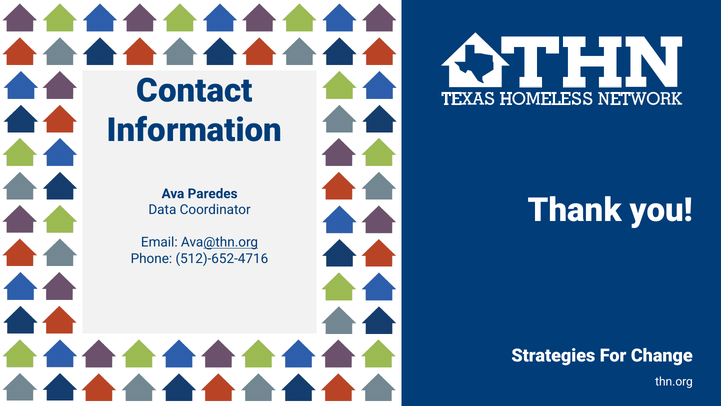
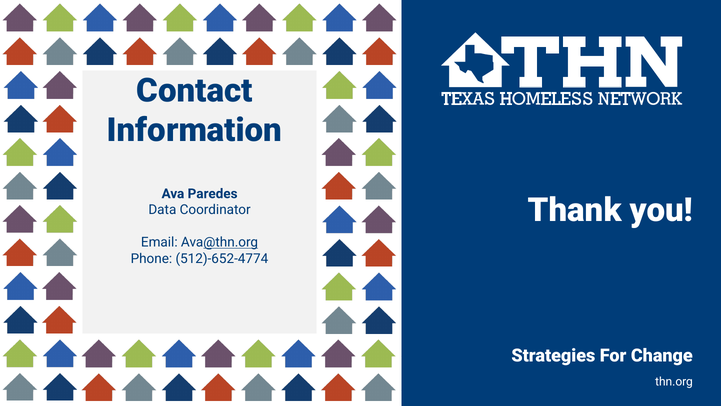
512)-652-4716: 512)-652-4716 -> 512)-652-4774
